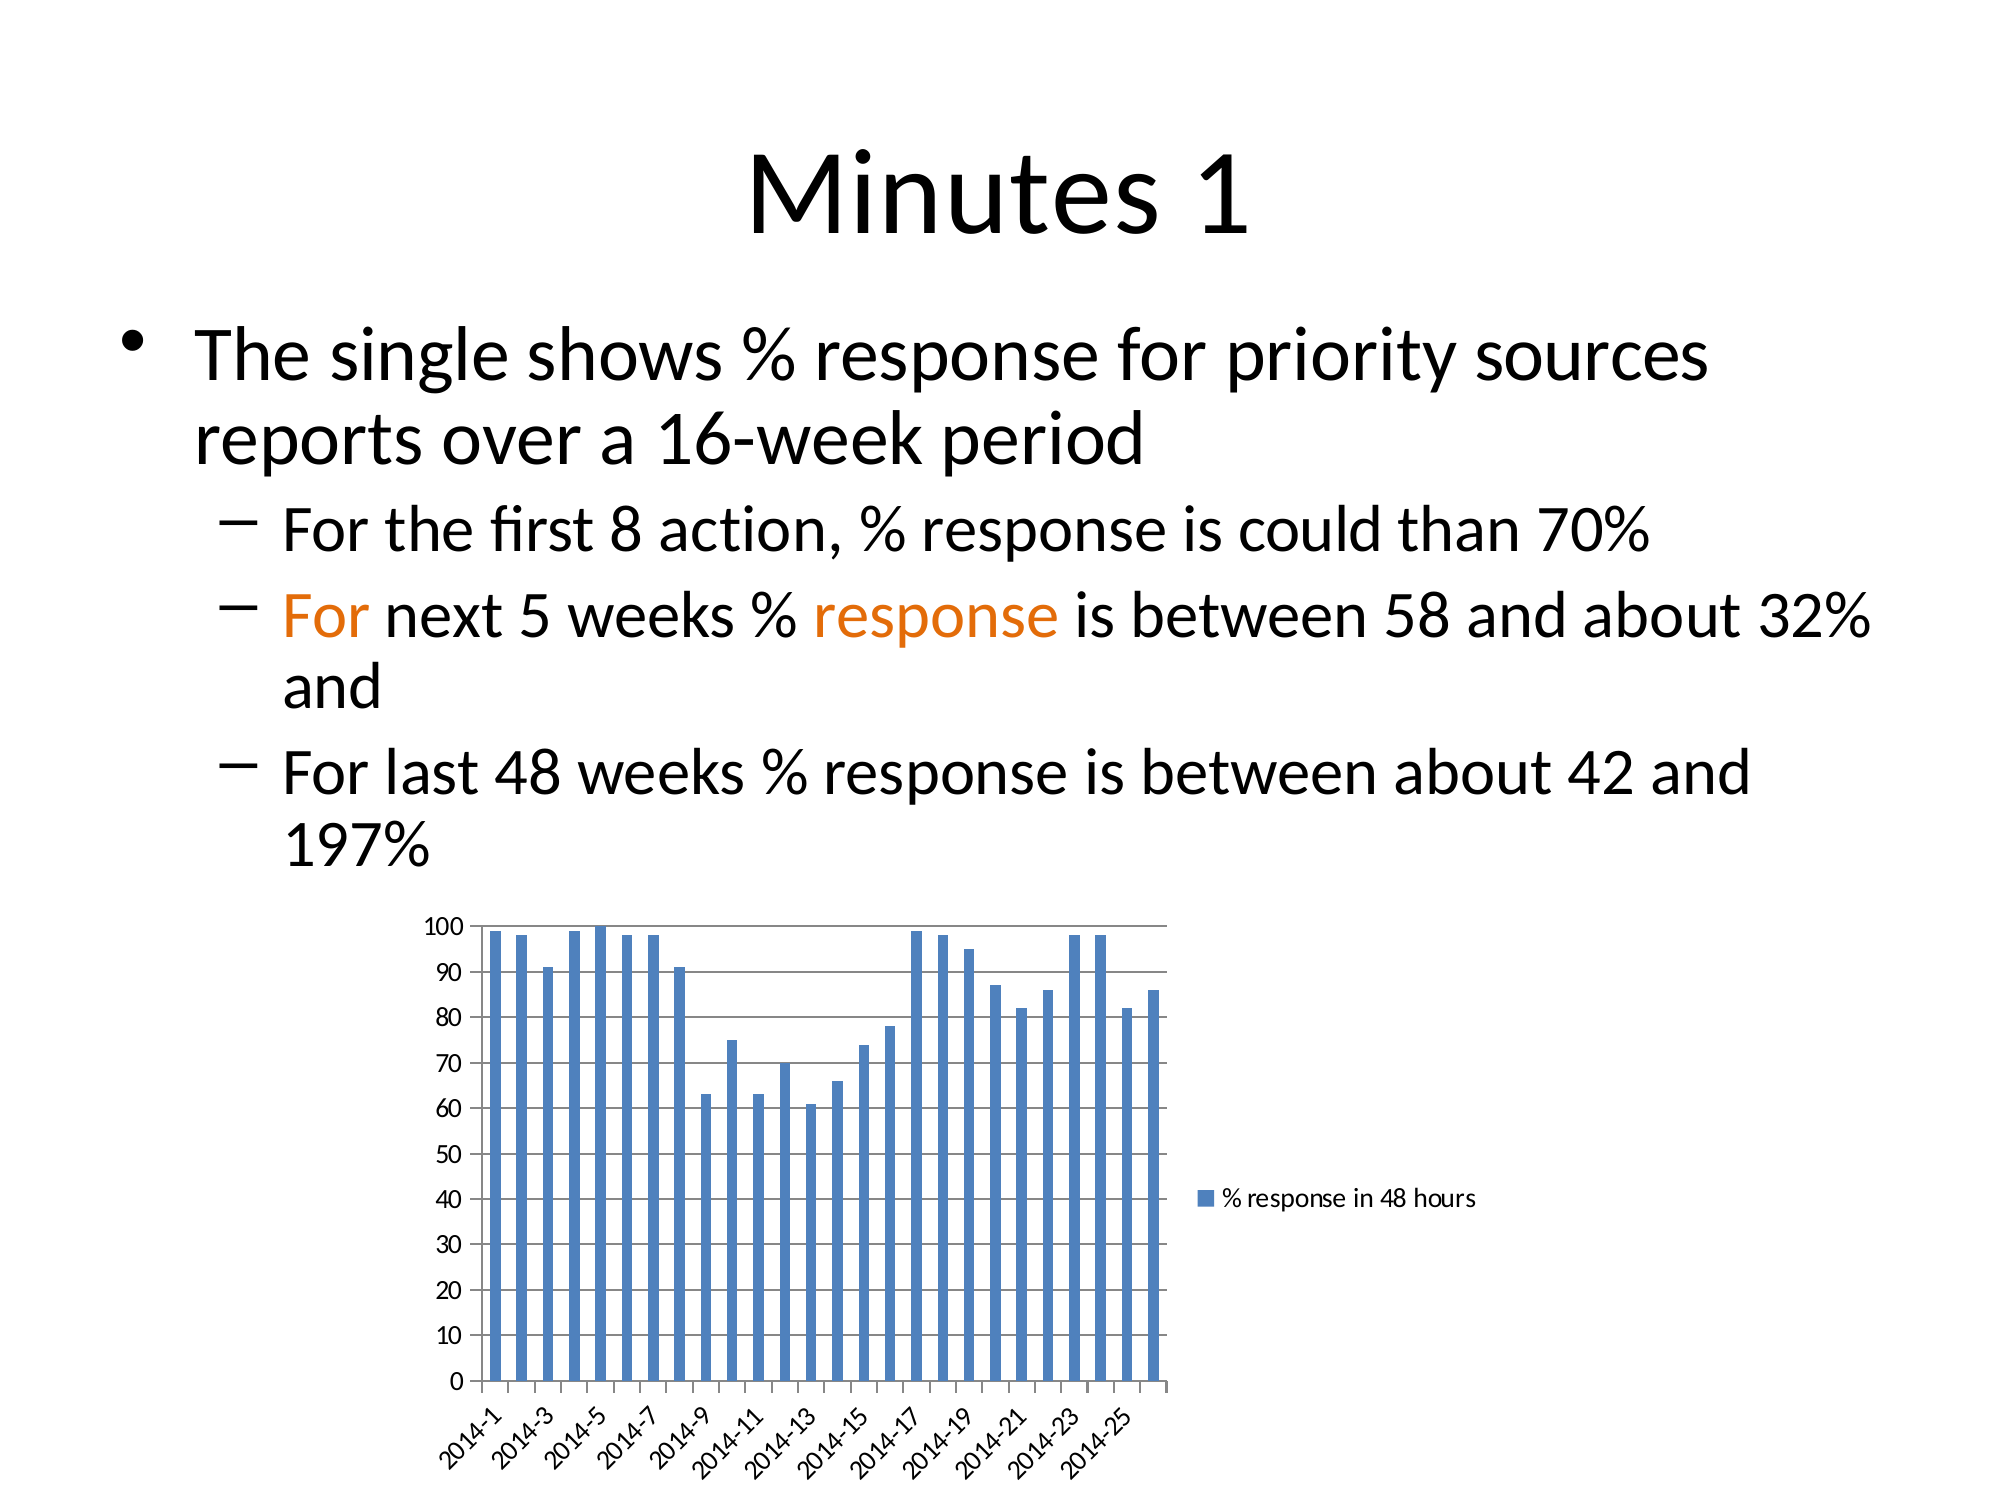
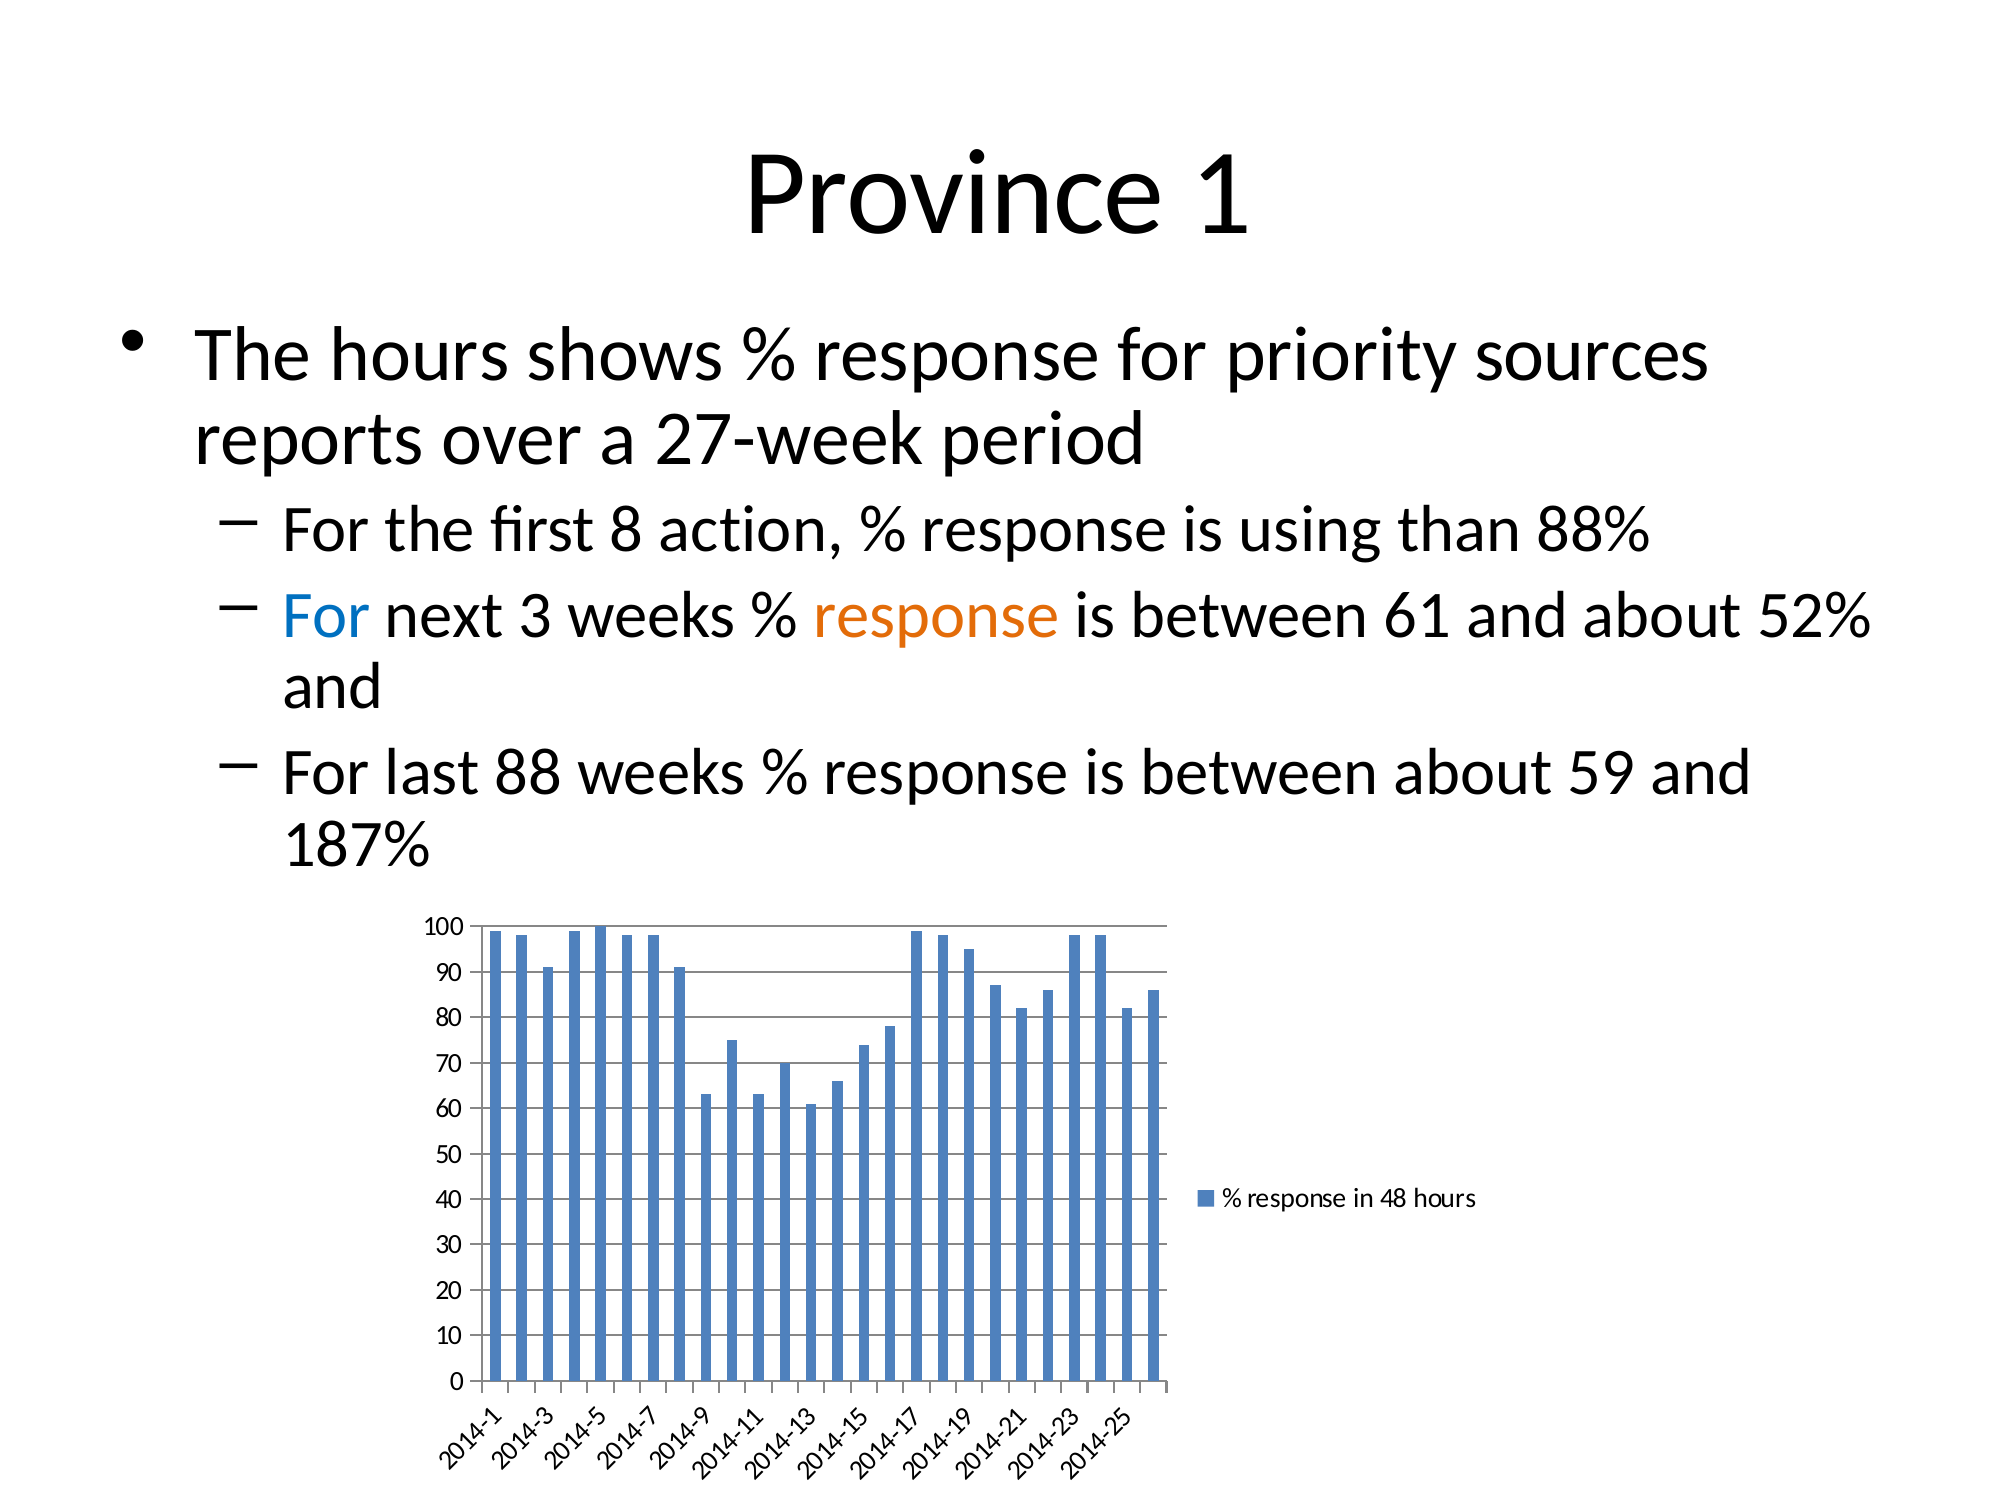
Minutes: Minutes -> Province
The single: single -> hours
16-week: 16-week -> 27-week
could: could -> using
70%: 70% -> 88%
For at (326, 615) colour: orange -> blue
next 5: 5 -> 3
58: 58 -> 61
32%: 32% -> 52%
last 48: 48 -> 88
42: 42 -> 59
197%: 197% -> 187%
